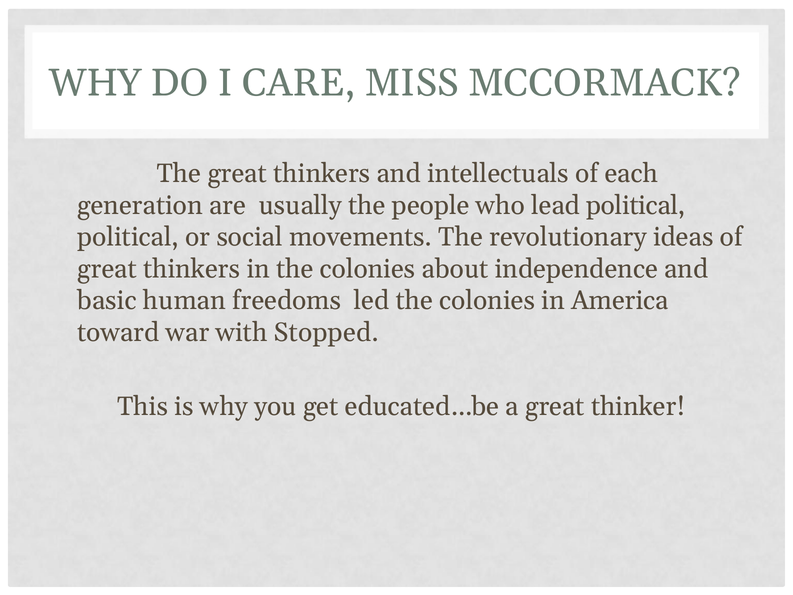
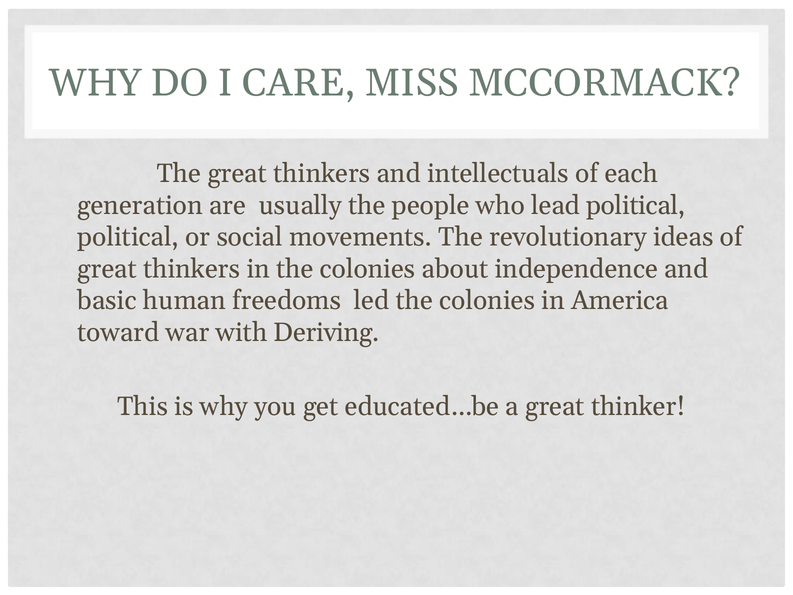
Stopped: Stopped -> Deriving
